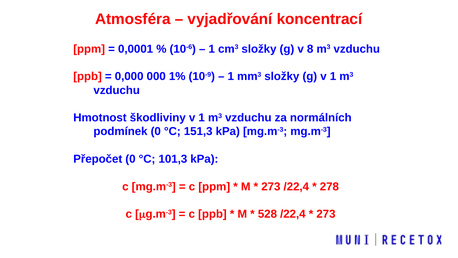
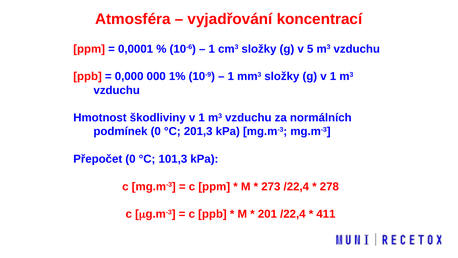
8: 8 -> 5
151,3: 151,3 -> 201,3
528: 528 -> 201
273 at (326, 214): 273 -> 411
